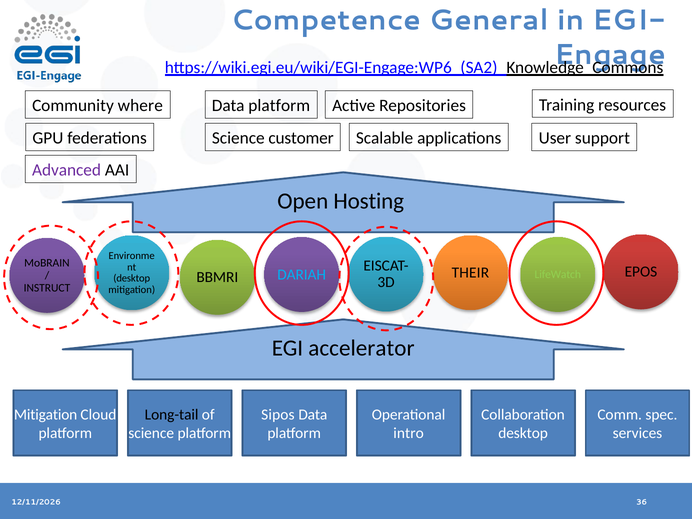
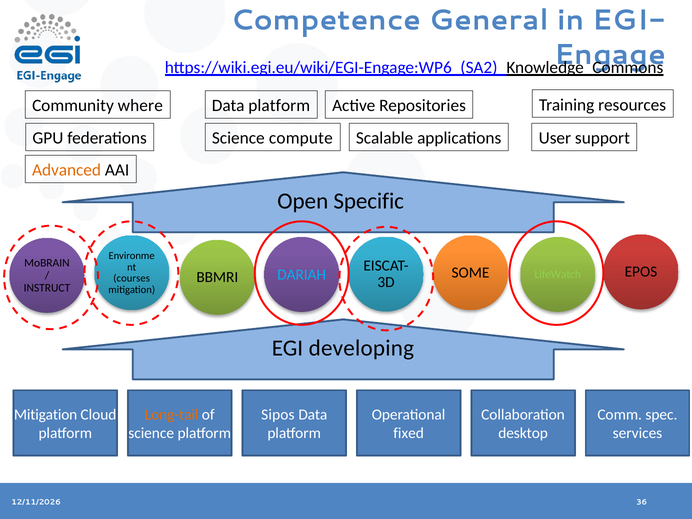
customer: customer -> compute
Advanced colour: purple -> orange
Hosting: Hosting -> Specific
THEIR: THEIR -> SOME
desktop at (132, 278): desktop -> courses
accelerator: accelerator -> developing
Long-tail colour: black -> orange
intro: intro -> fixed
